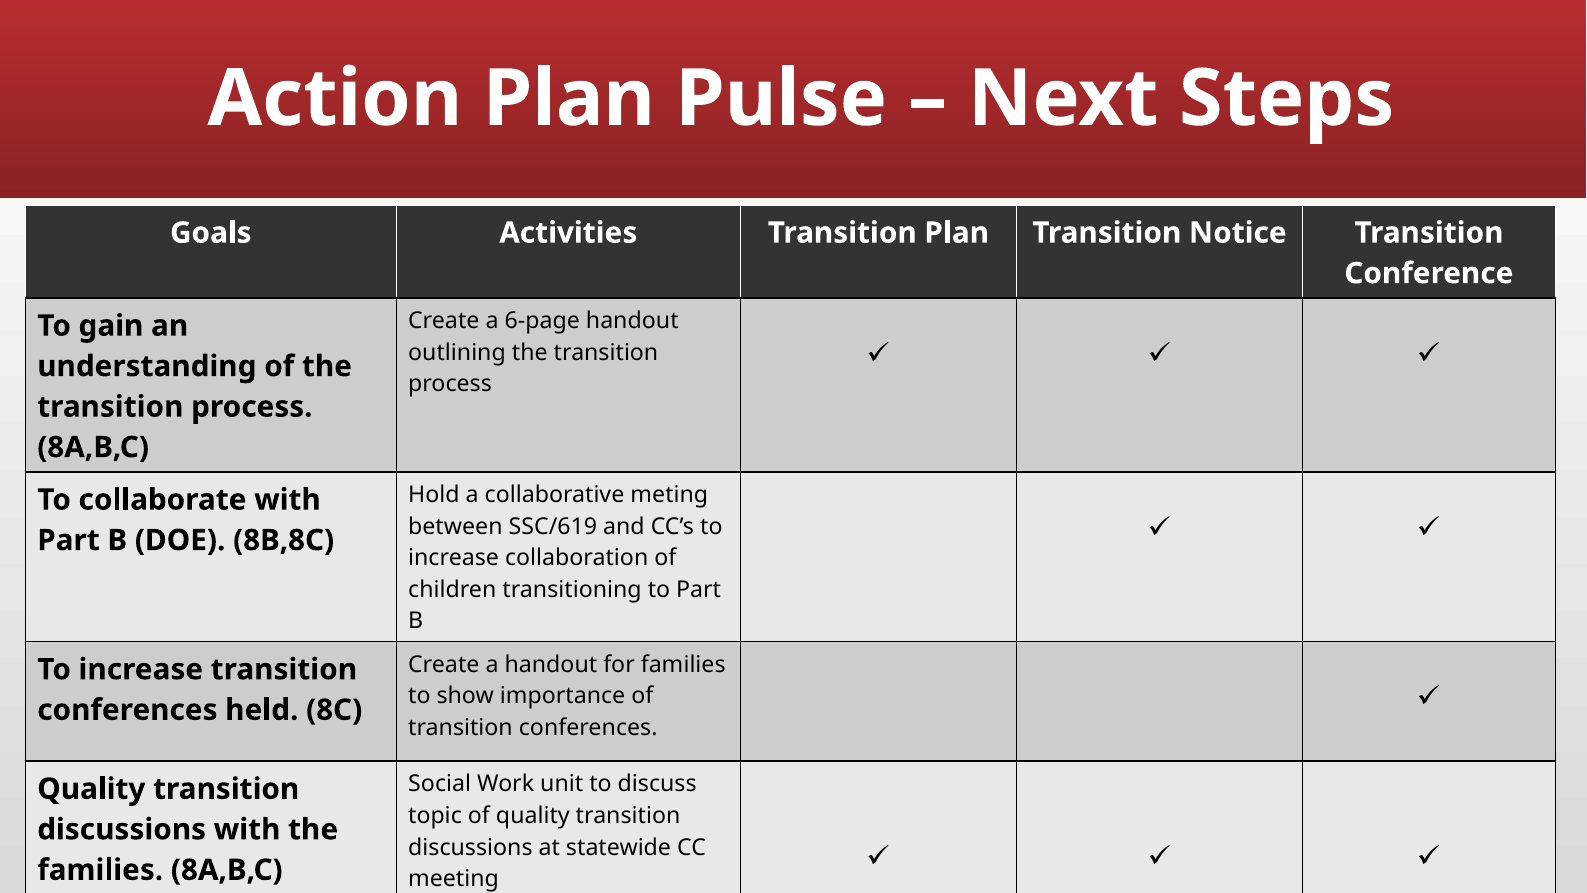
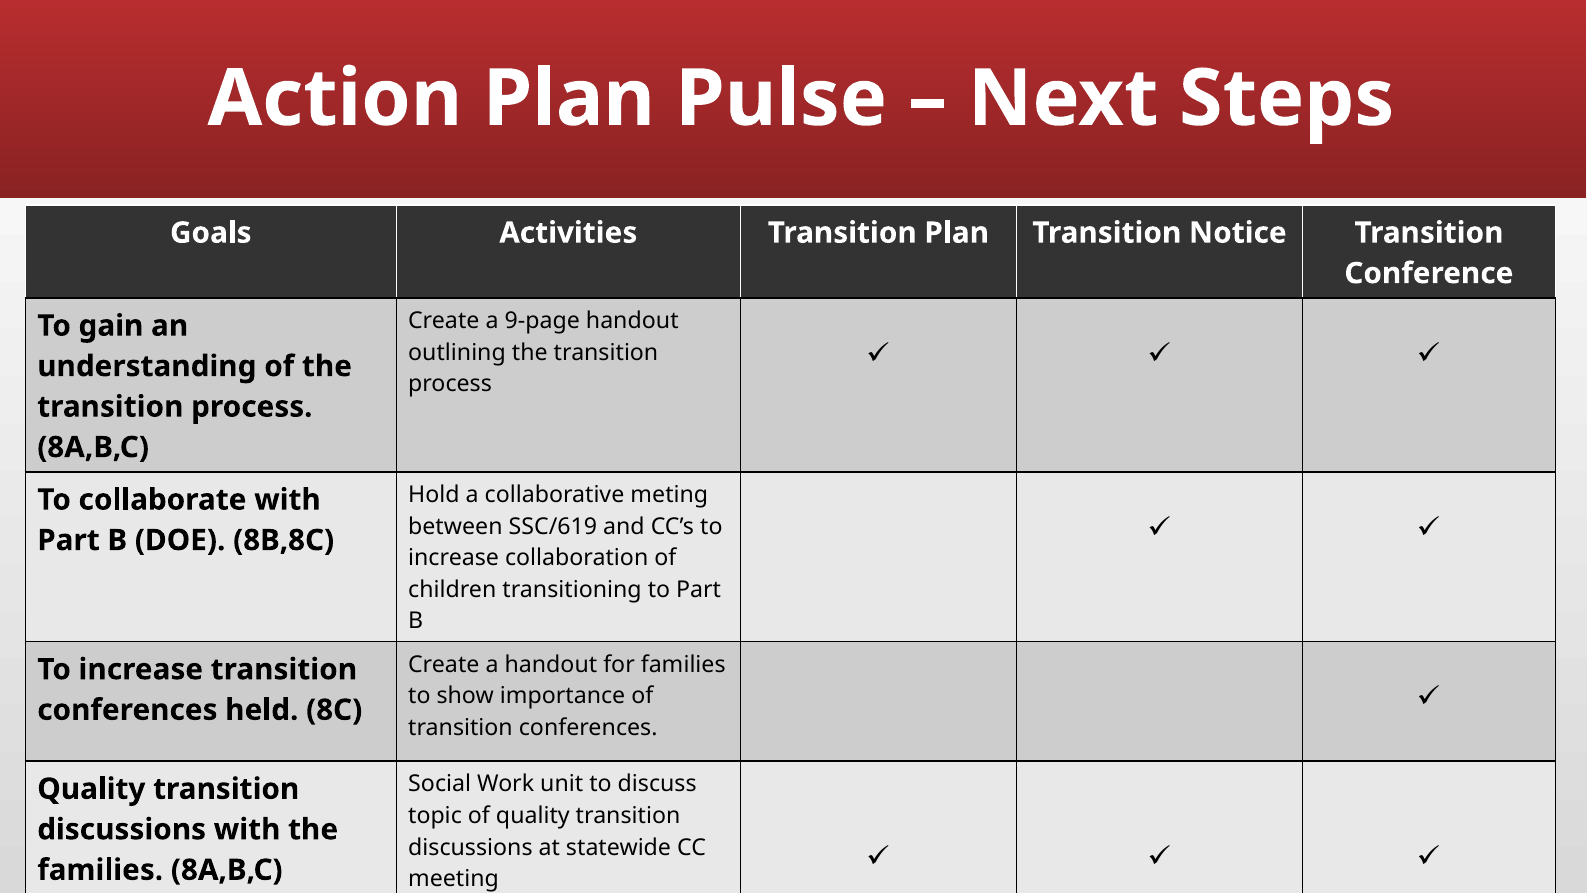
6-page: 6-page -> 9-page
